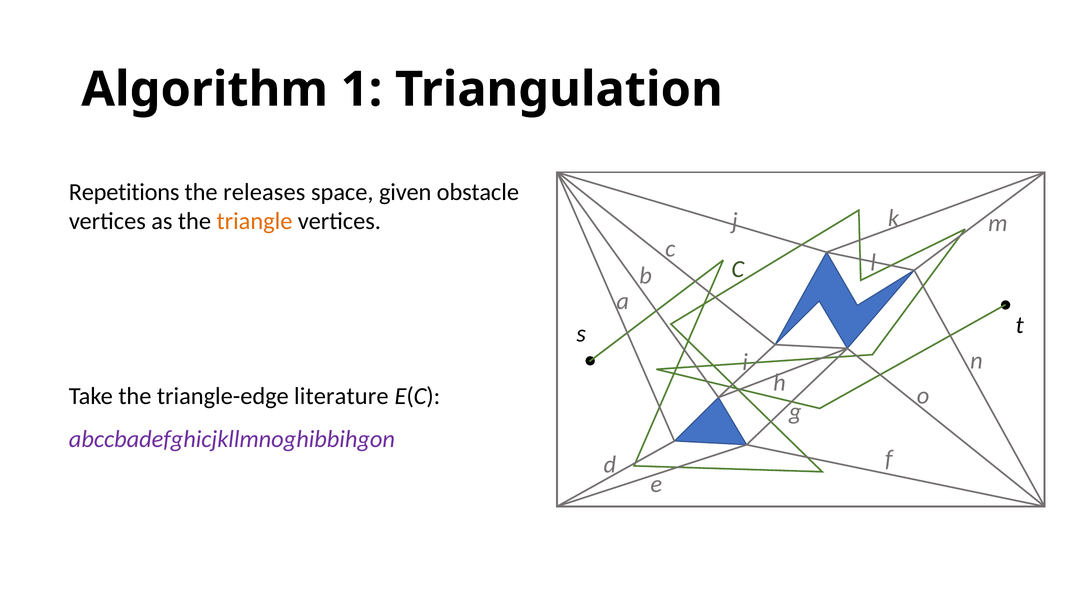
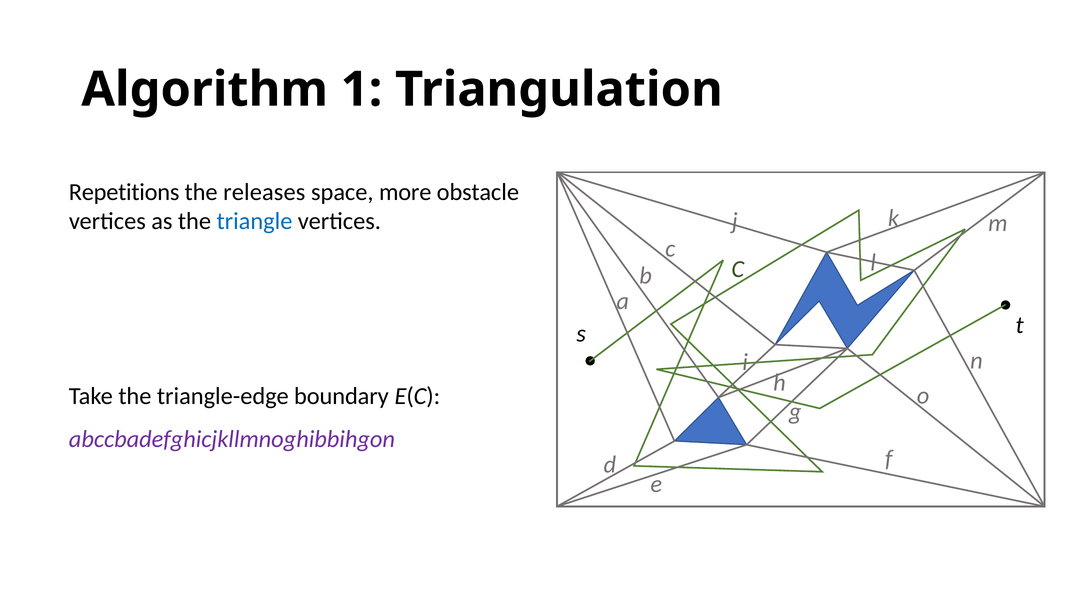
given: given -> more
triangle colour: orange -> blue
literature: literature -> boundary
